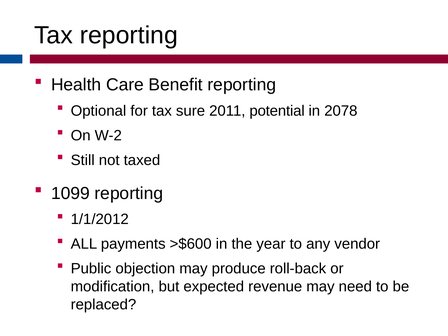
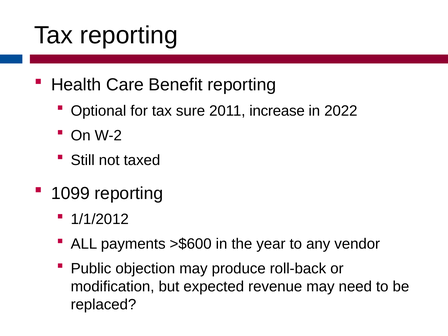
potential: potential -> increase
2078: 2078 -> 2022
